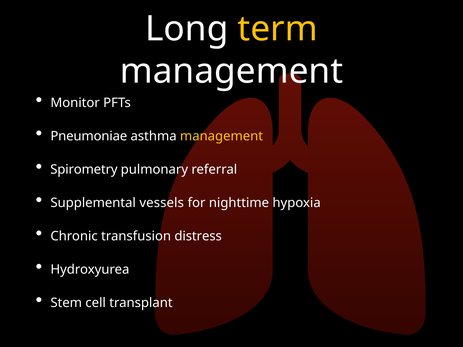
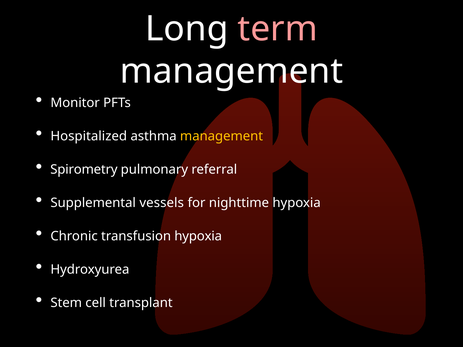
term colour: yellow -> pink
Pneumoniae: Pneumoniae -> Hospitalized
transfusion distress: distress -> hypoxia
